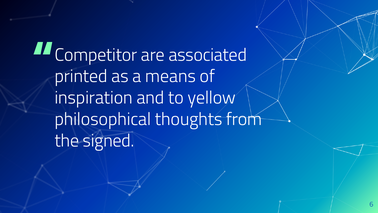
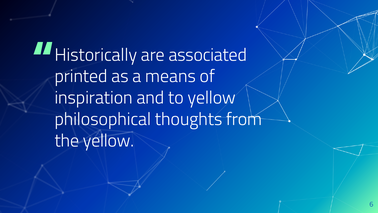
Competitor: Competitor -> Historically
the signed: signed -> yellow
